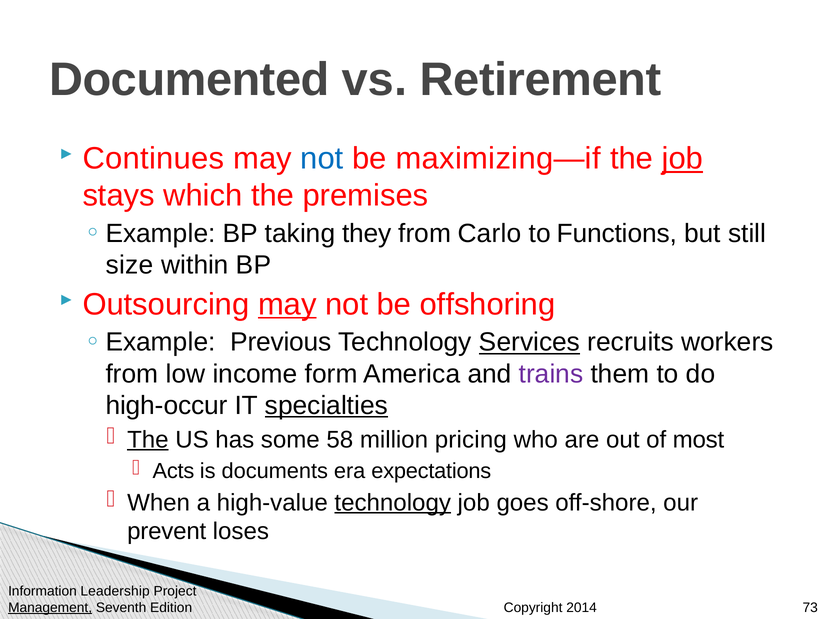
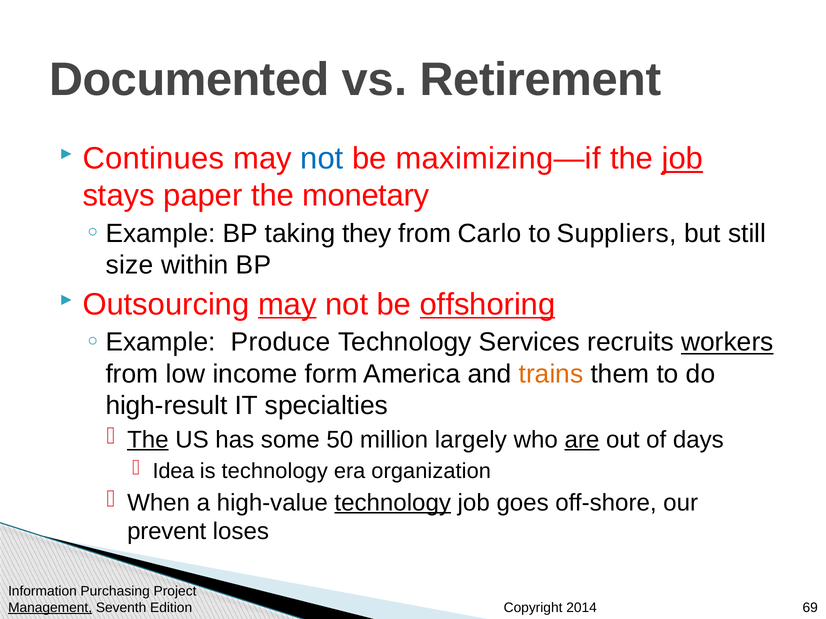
which: which -> paper
premises: premises -> monetary
Functions: Functions -> Suppliers
offshoring underline: none -> present
Previous: Previous -> Produce
Services underline: present -> none
workers underline: none -> present
trains colour: purple -> orange
high-occur: high-occur -> high-result
specialties underline: present -> none
58: 58 -> 50
pricing: pricing -> largely
are underline: none -> present
most: most -> days
Acts: Acts -> Idea
is documents: documents -> technology
expectations: expectations -> organization
Leadership: Leadership -> Purchasing
73: 73 -> 69
